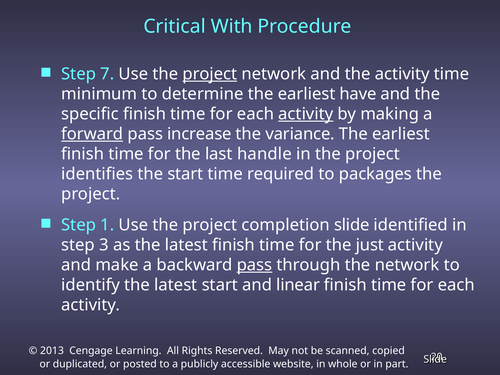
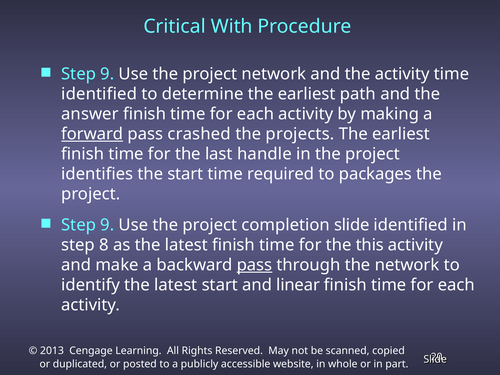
7 at (107, 74): 7 -> 9
project at (210, 74) underline: present -> none
minimum at (99, 94): minimum -> identified
have: have -> path
specific: specific -> answer
activity at (306, 114) underline: present -> none
increase: increase -> crashed
variance: variance -> projects
1 at (107, 225): 1 -> 9
3: 3 -> 8
just: just -> this
